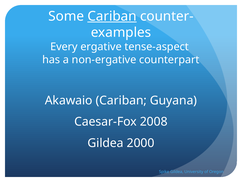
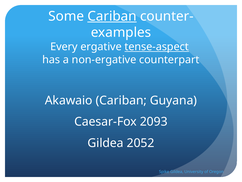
tense-aspect underline: none -> present
2008: 2008 -> 2093
2000: 2000 -> 2052
